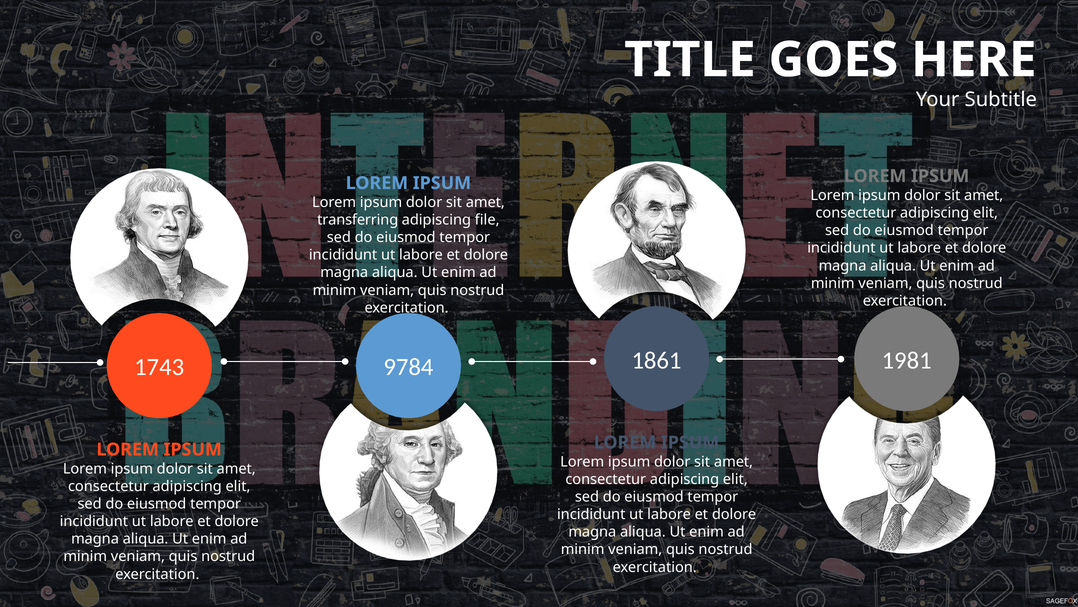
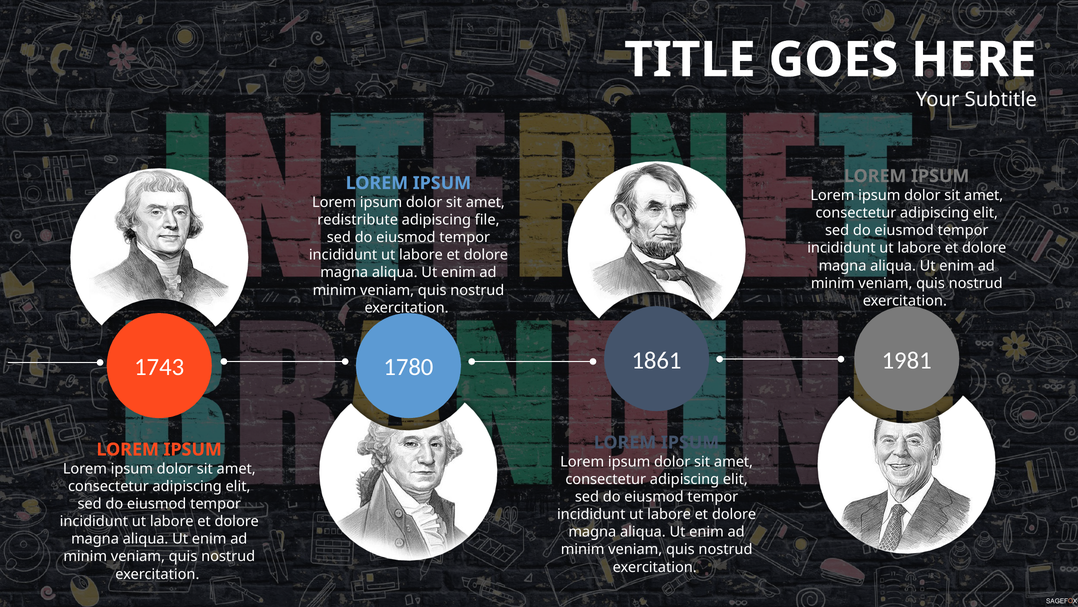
transferring: transferring -> redistribute
9784: 9784 -> 1780
